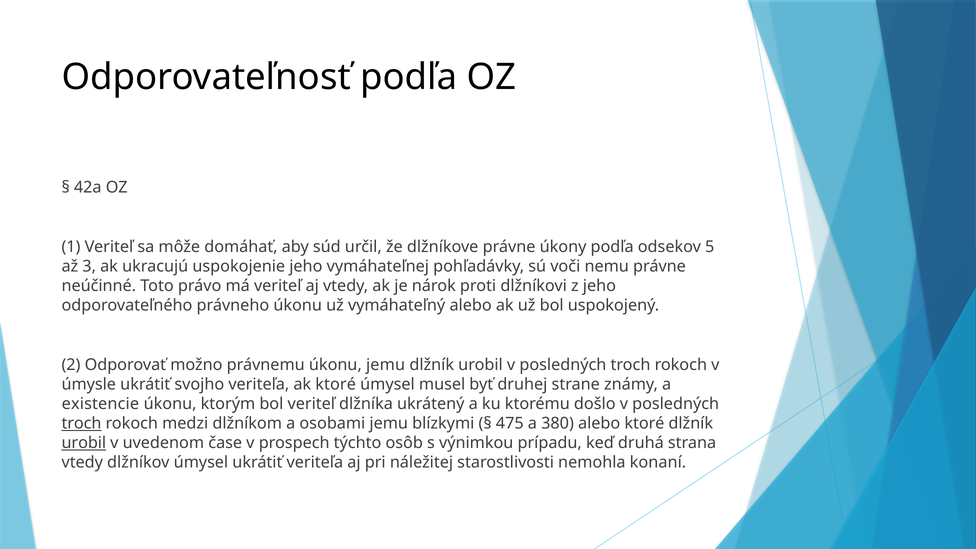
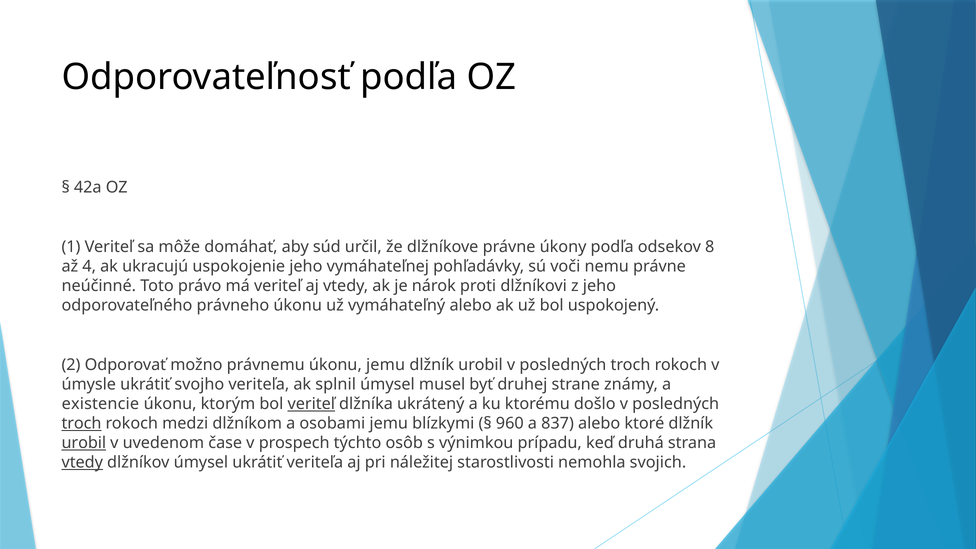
5: 5 -> 8
3: 3 -> 4
ak ktoré: ktoré -> splnil
veriteľ at (311, 404) underline: none -> present
475: 475 -> 960
380: 380 -> 837
vtedy at (82, 462) underline: none -> present
konaní: konaní -> svojich
